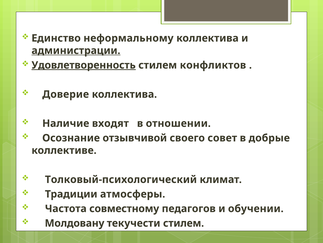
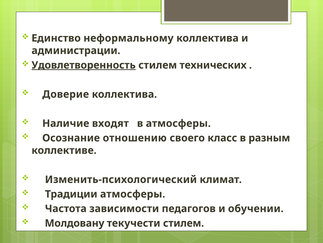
администрации underline: present -> none
конфликтов: конфликтов -> технических
в отношении: отношении -> атмосферы
отзывчивой: отзывчивой -> отношению
совет: совет -> класс
добрые: добрые -> разным
Толковый-психологический: Толковый-психологический -> Изменить-психологический
совместному: совместному -> зависимости
